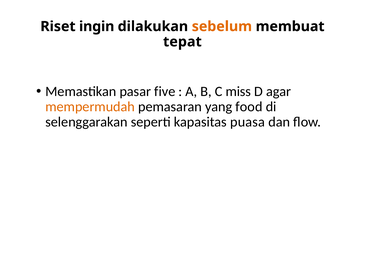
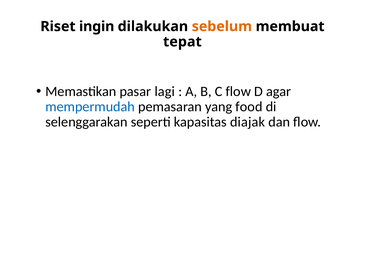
five: five -> lagi
C miss: miss -> flow
mempermudah colour: orange -> blue
puasa: puasa -> diajak
